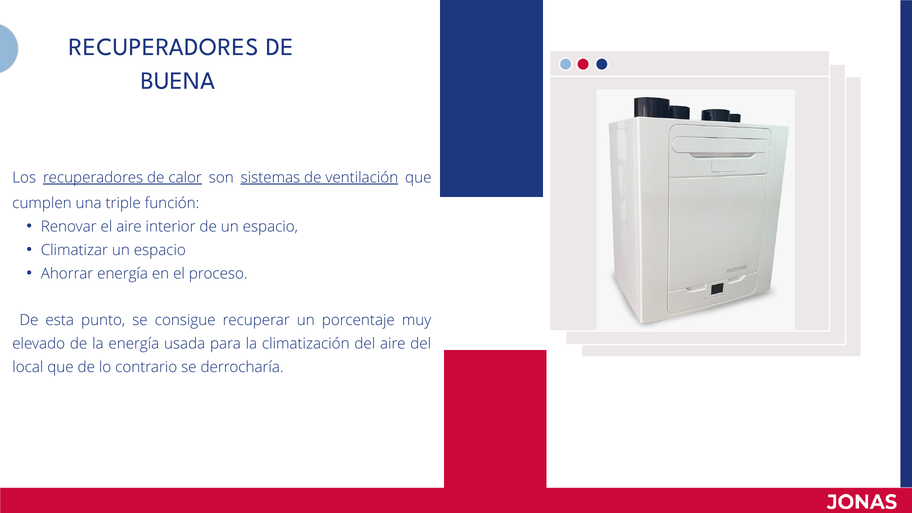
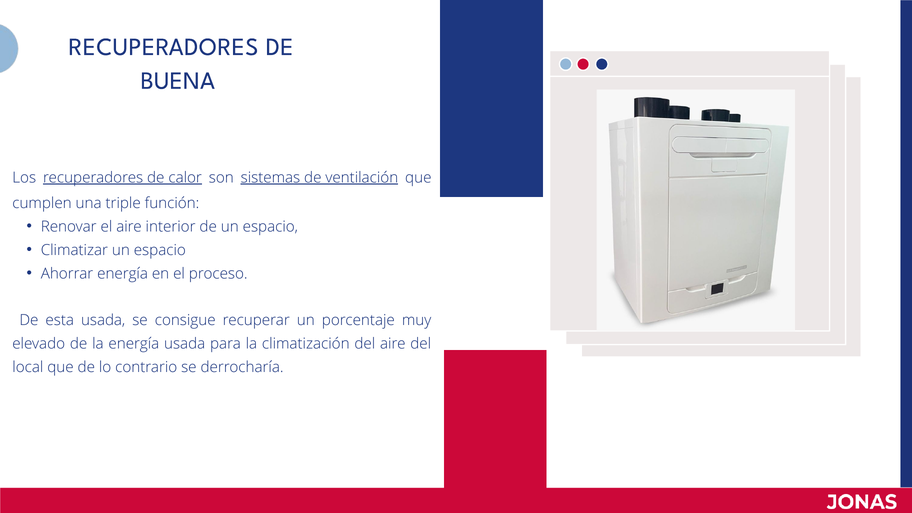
esta punto: punto -> usada
